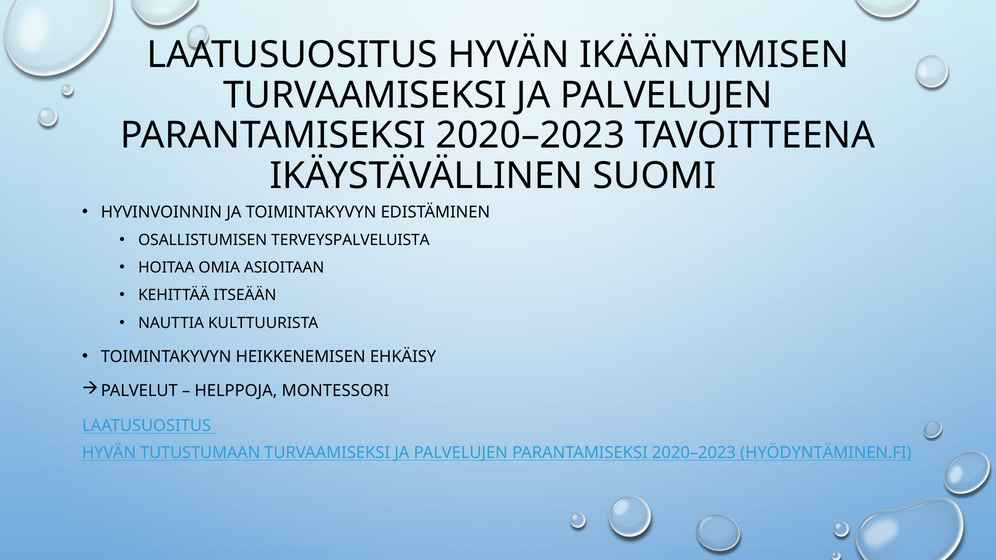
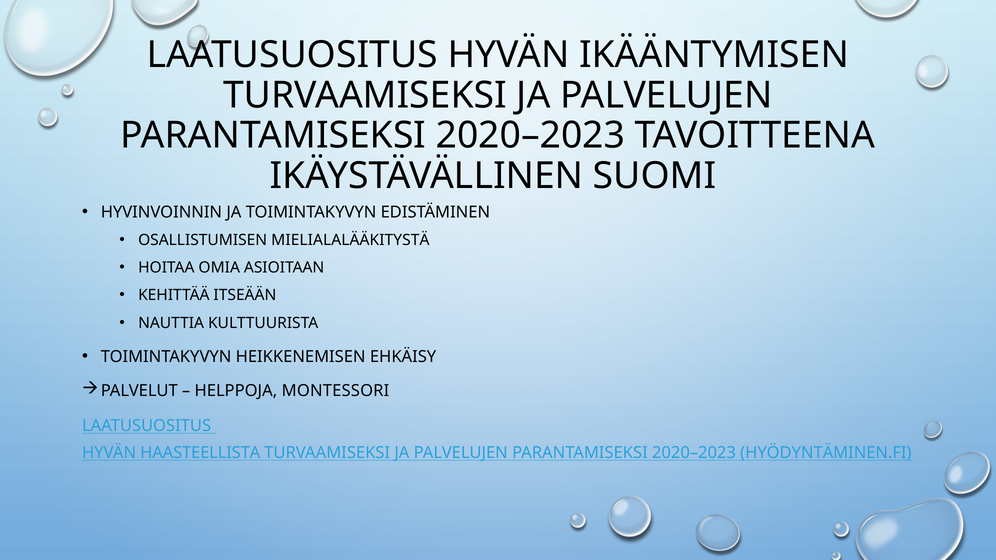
TERVEYSPALVELUISTA: TERVEYSPALVELUISTA -> MIELIALALÄÄKITYSTÄ
TUTUSTUMAAN: TUTUSTUMAAN -> HAASTEELLISTA
